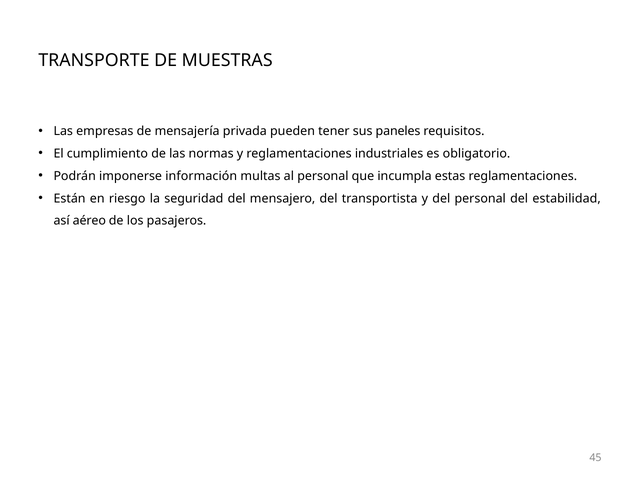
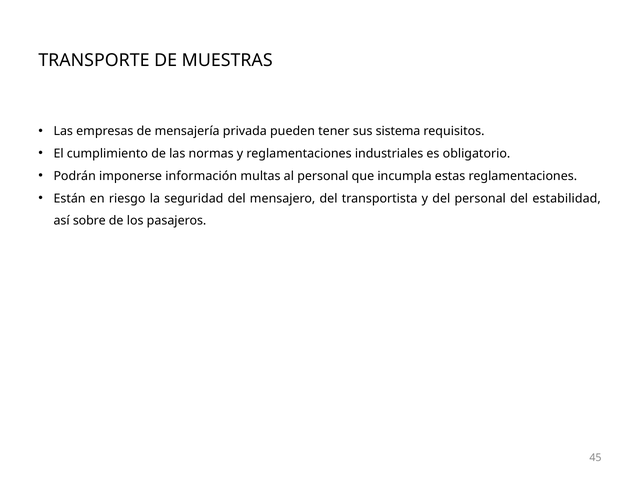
paneles: paneles -> sistema
aéreo: aéreo -> sobre
